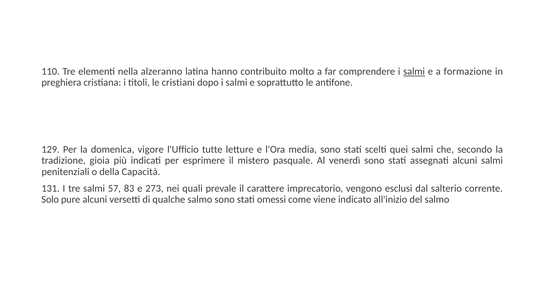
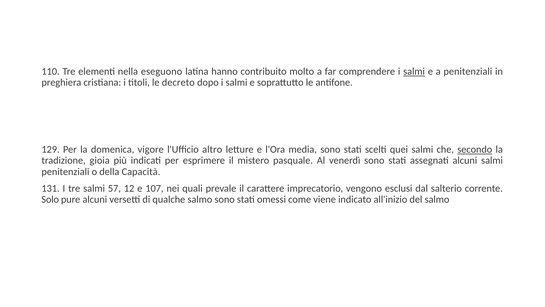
alzeranno: alzeranno -> eseguono
a formazione: formazione -> penitenziali
cristiani: cristiani -> decreto
tutte: tutte -> altro
secondo underline: none -> present
83: 83 -> 12
273: 273 -> 107
